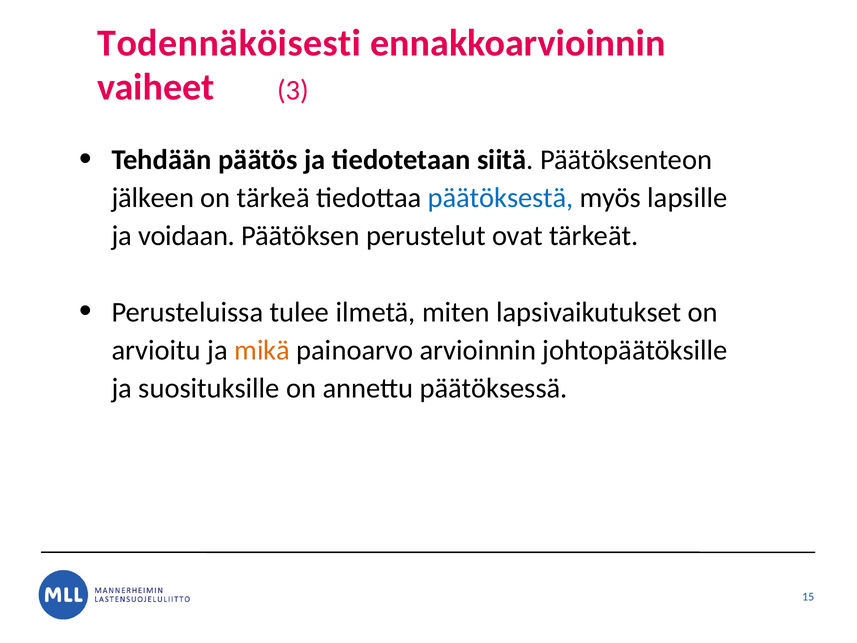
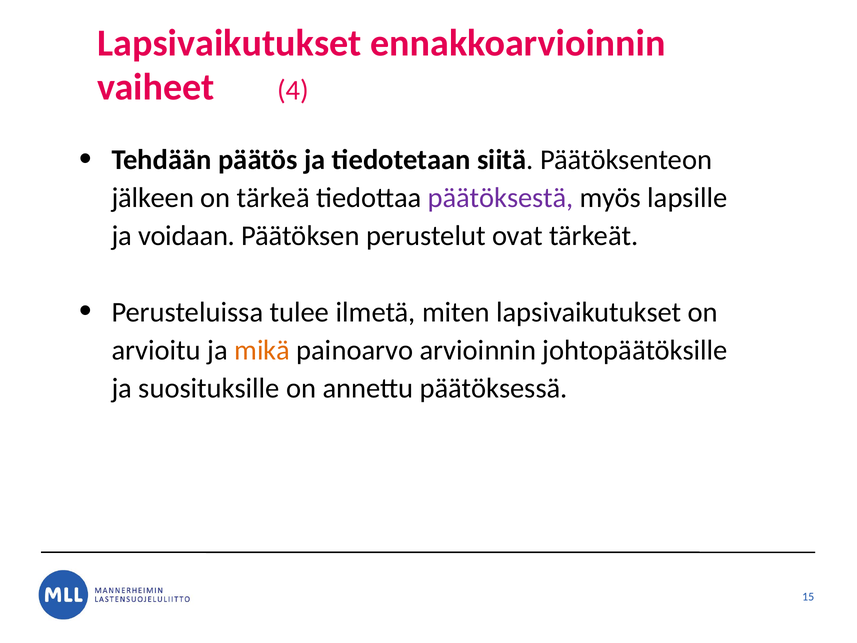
Todennäköisesti at (229, 43): Todennäköisesti -> Lapsivaikutukset
3: 3 -> 4
päätöksestä colour: blue -> purple
